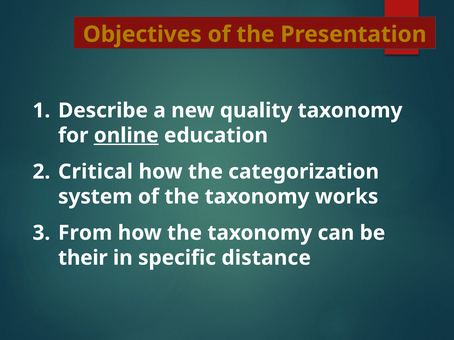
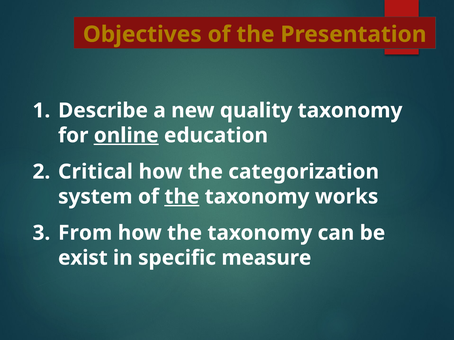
the at (182, 197) underline: none -> present
their: their -> exist
distance: distance -> measure
